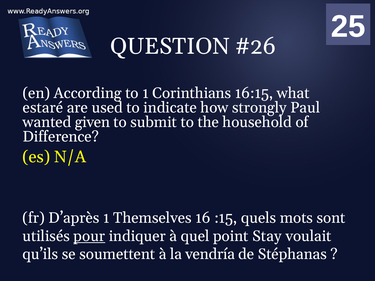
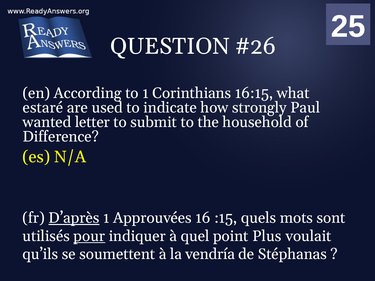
given: given -> letter
D’après underline: none -> present
Themselves: Themselves -> Approuvées
Stay: Stay -> Plus
